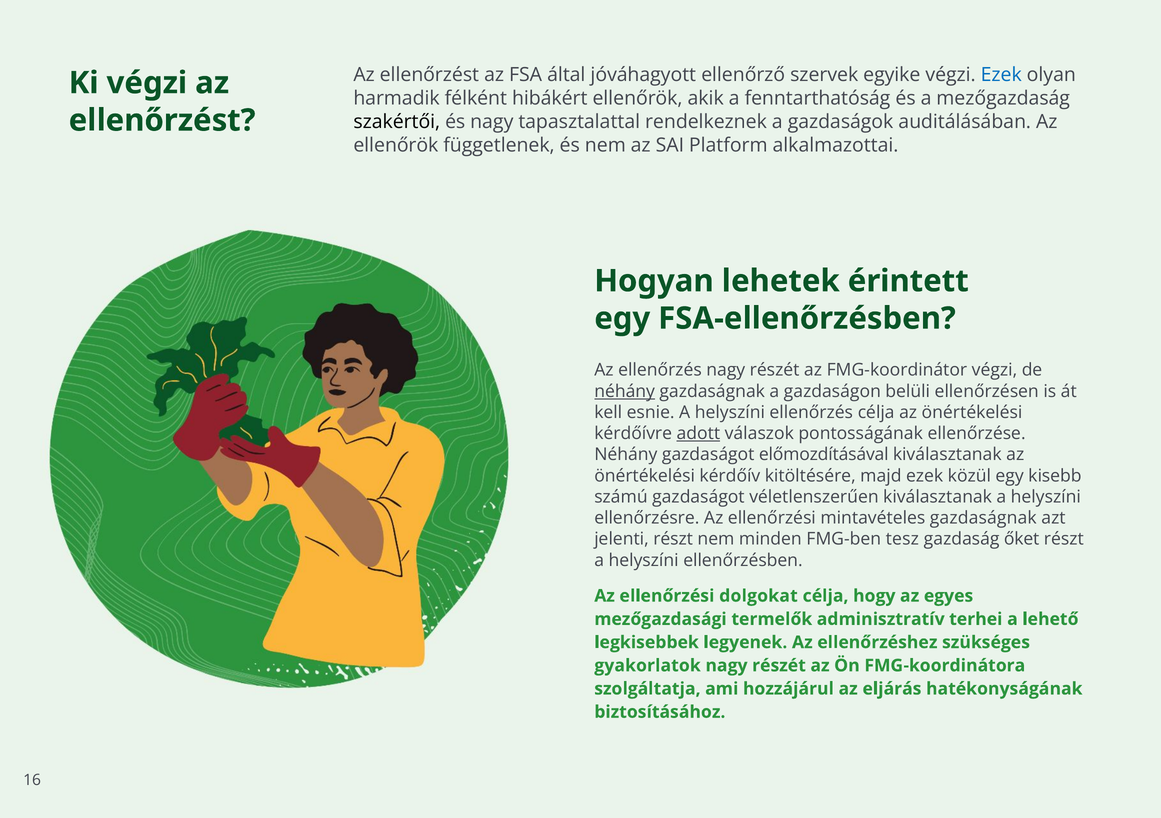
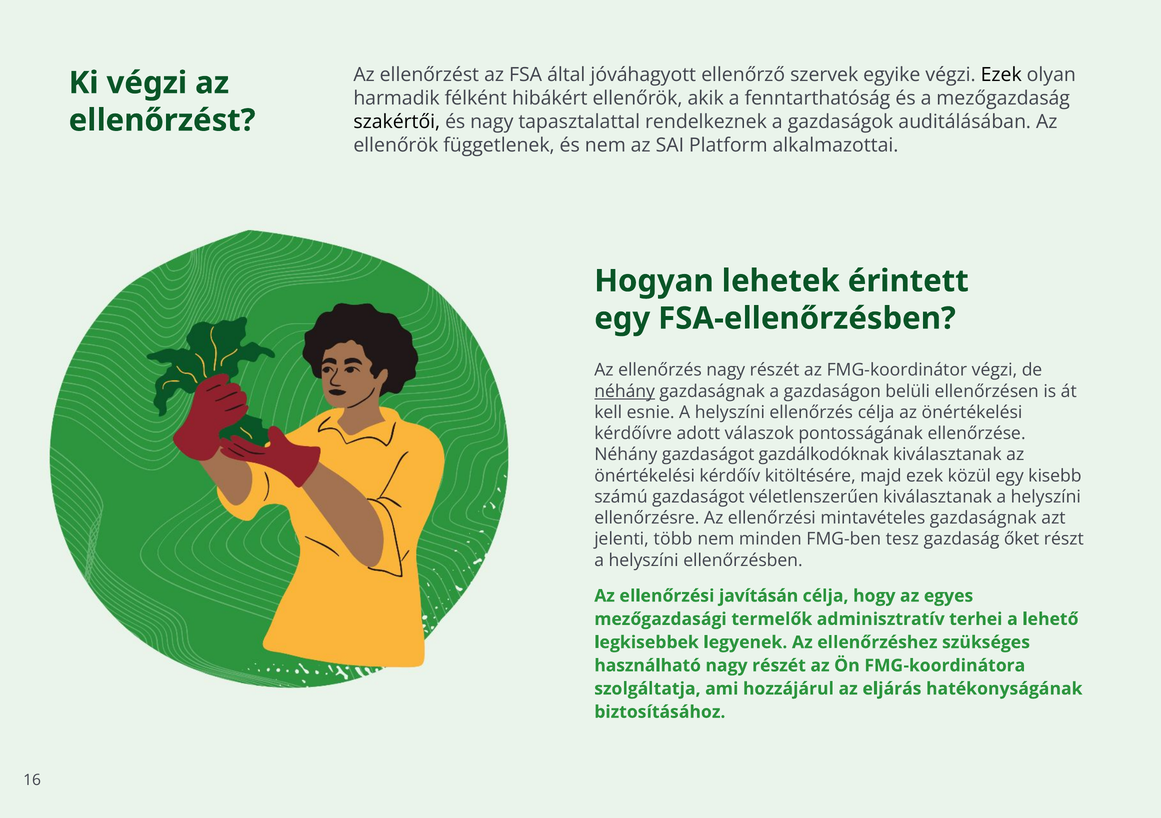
Ezek at (1001, 75) colour: blue -> black
adott underline: present -> none
előmozdításával: előmozdításával -> gazdálkodóknak
jelenti részt: részt -> több
dolgokat: dolgokat -> javításán
gyakorlatok: gyakorlatok -> használható
